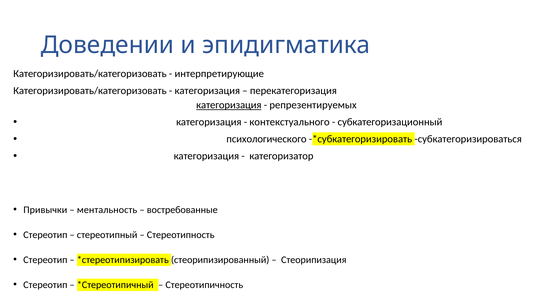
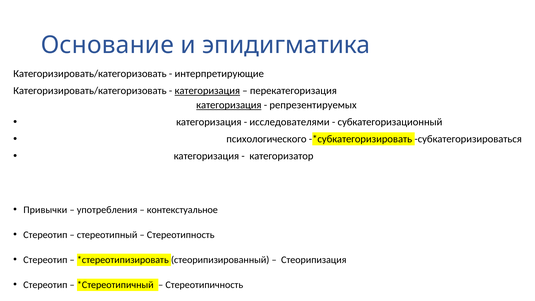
Доведении: Доведении -> Основание
категоризация at (207, 91) underline: none -> present
контекстуального: контекстуального -> исследователями
ментальность: ментальность -> употребления
востребованные: востребованные -> контекстуальное
